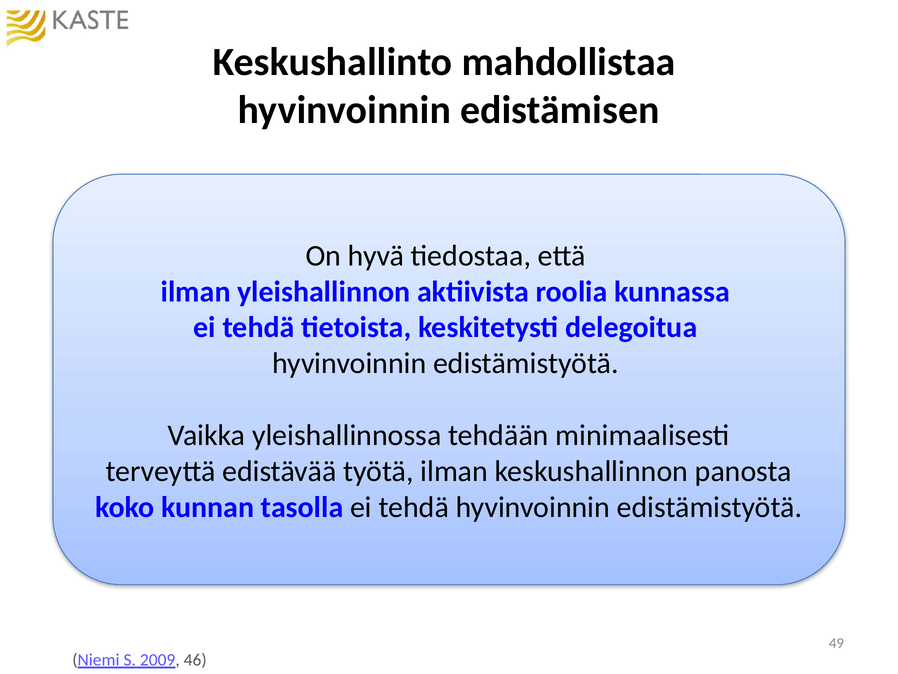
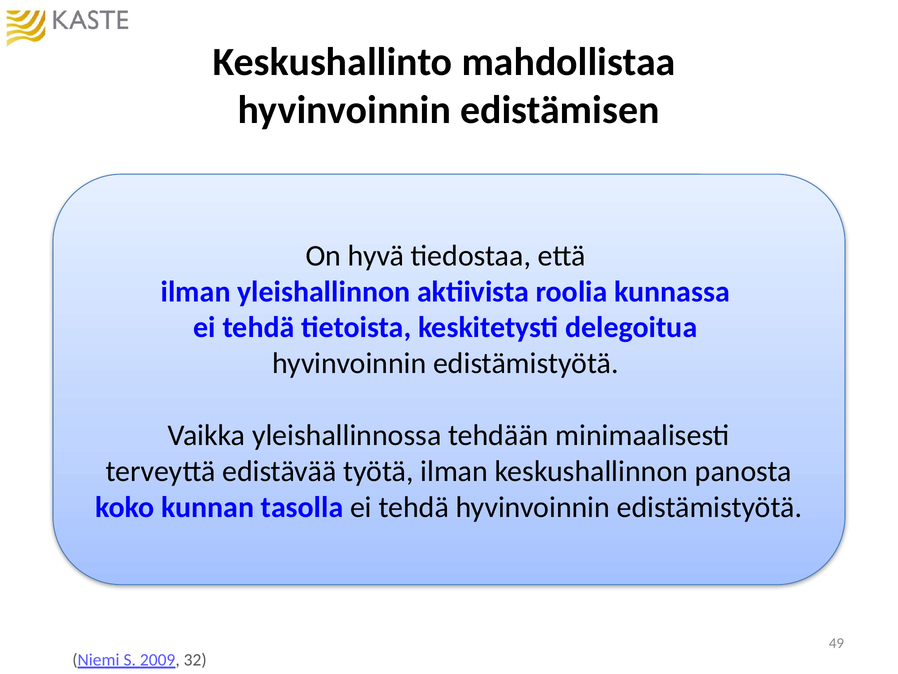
46: 46 -> 32
